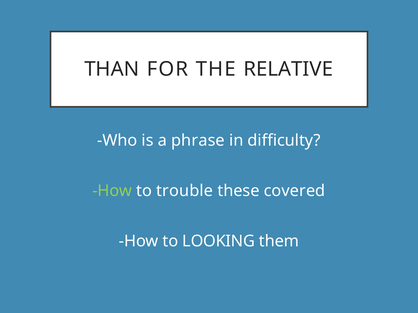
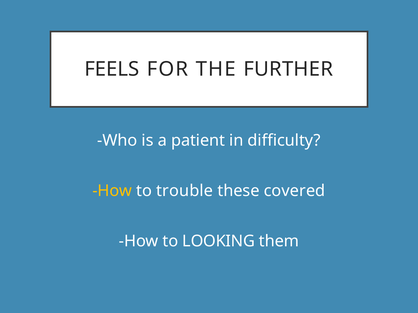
THAN: THAN -> FEELS
RELATIVE: RELATIVE -> FURTHER
phrase: phrase -> patient
How at (112, 191) colour: light green -> yellow
